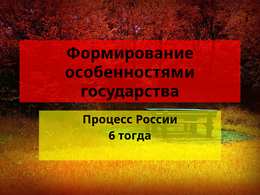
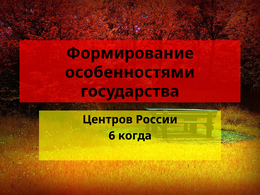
Процесс: Процесс -> Центров
тогда: тогда -> когда
